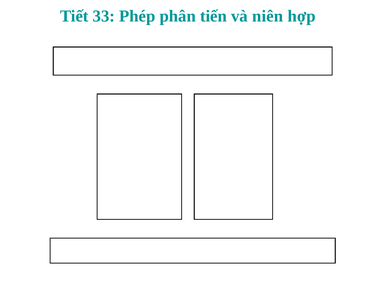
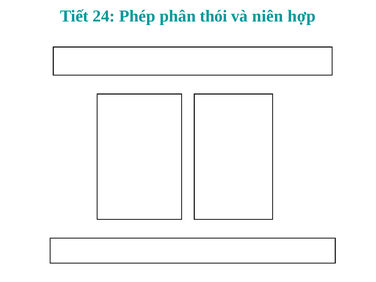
33: 33 -> 24
tiến: tiến -> thói
